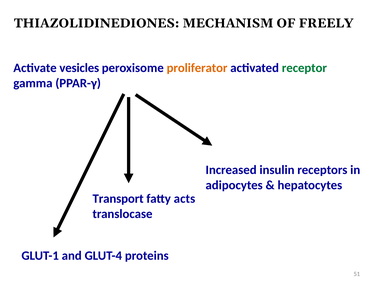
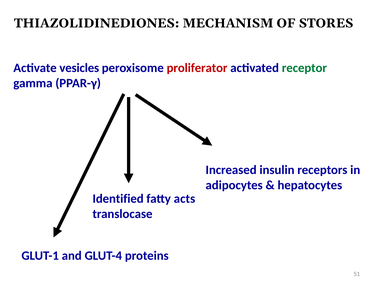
FREELY: FREELY -> STORES
proliferator colour: orange -> red
Transport: Transport -> Identified
